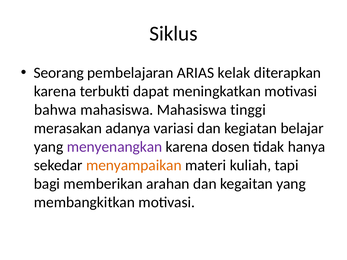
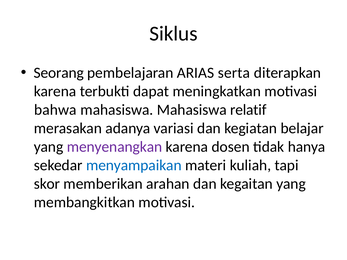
kelak: kelak -> serta
tinggi: tinggi -> relatif
menyampaikan colour: orange -> blue
bagi: bagi -> skor
